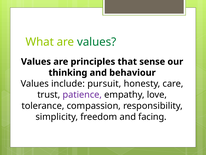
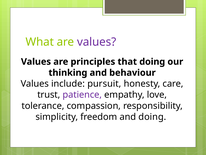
values at (97, 42) colour: green -> purple
that sense: sense -> doing
and facing: facing -> doing
